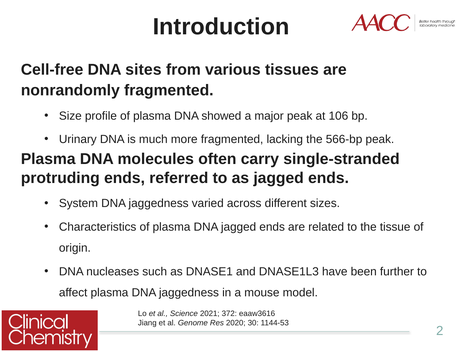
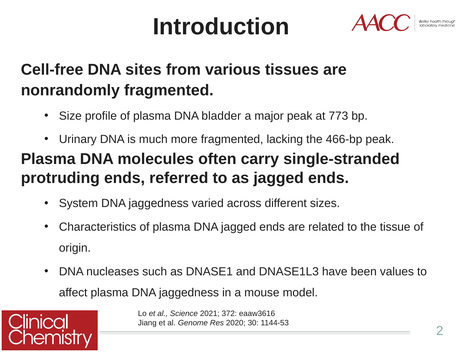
showed: showed -> bladder
106: 106 -> 773
566-bp: 566-bp -> 466-bp
further: further -> values
